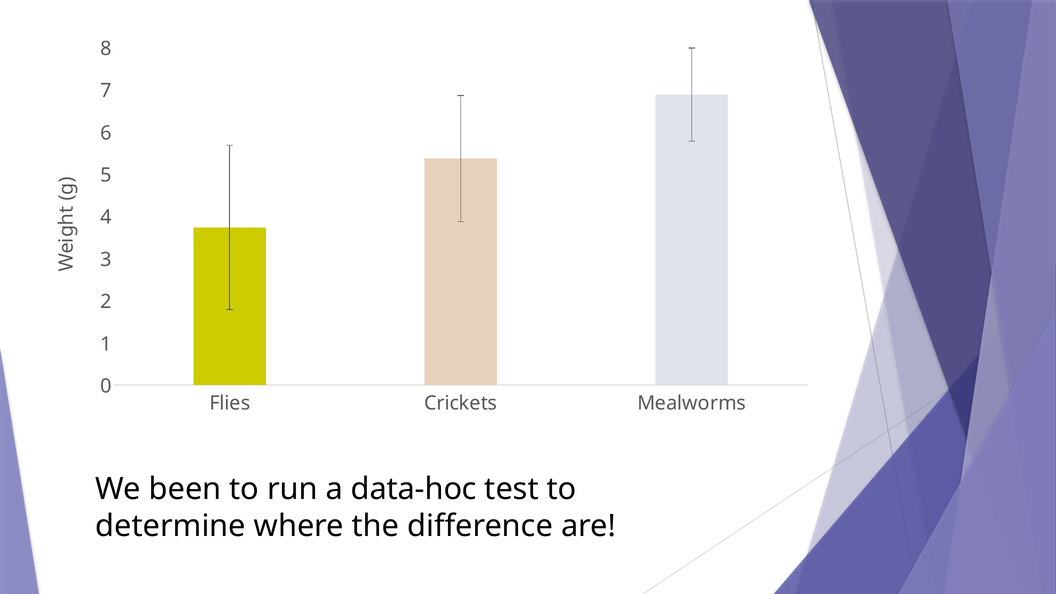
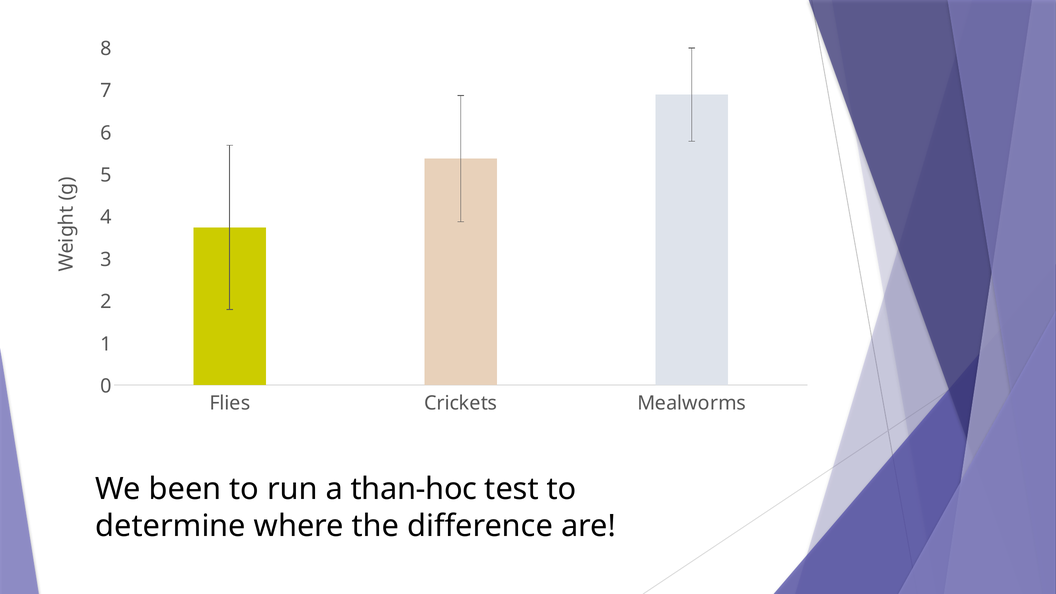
data-hoc: data-hoc -> than-hoc
